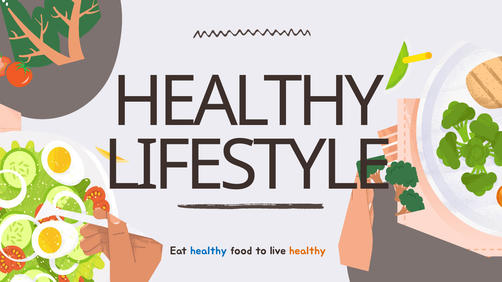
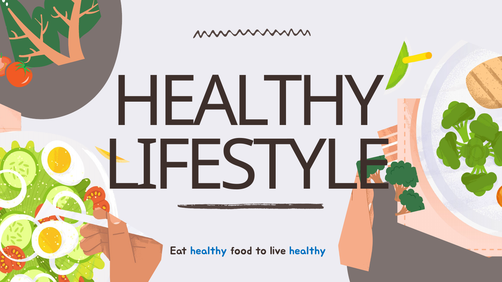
healthy at (308, 251) colour: orange -> blue
